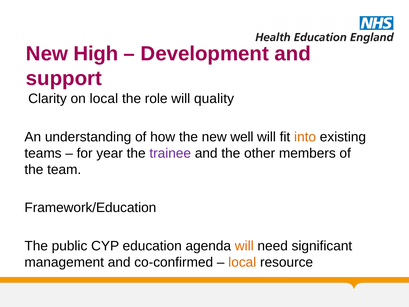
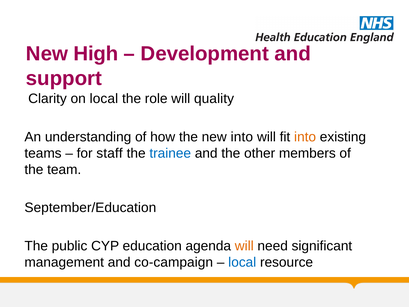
new well: well -> into
year: year -> staff
trainee colour: purple -> blue
Framework/Education: Framework/Education -> September/Education
co-confirmed: co-confirmed -> co-campaign
local at (242, 262) colour: orange -> blue
